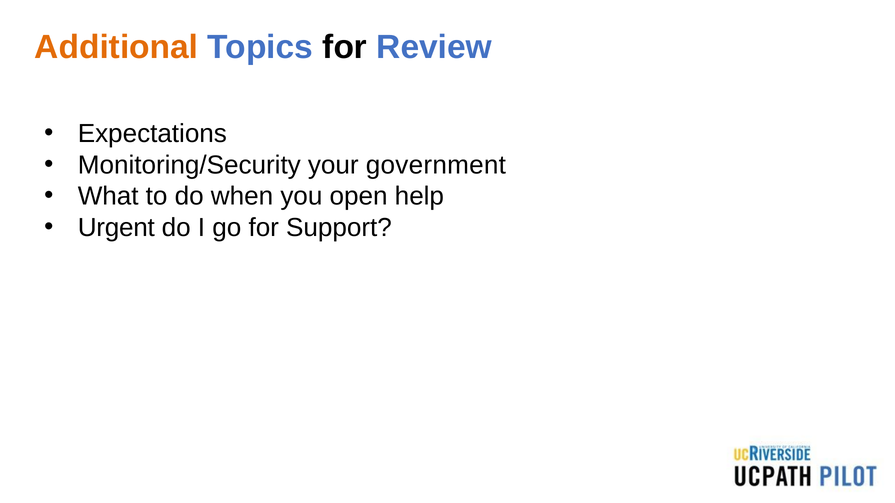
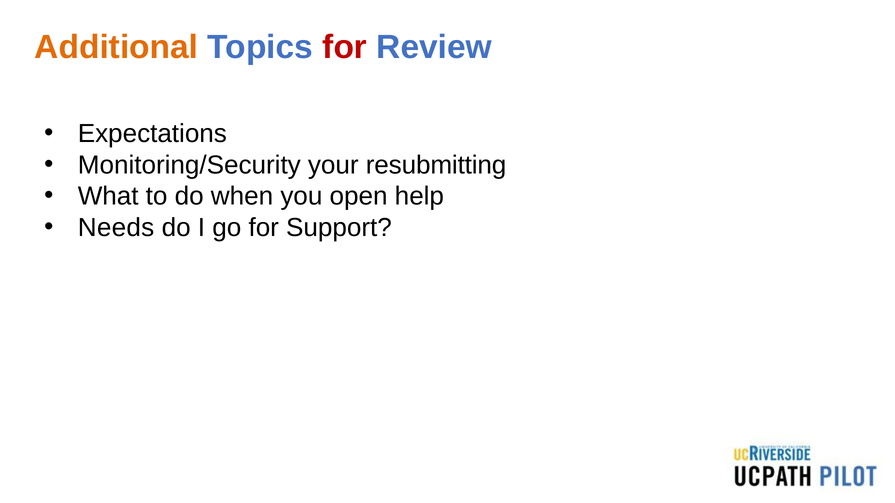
for at (345, 47) colour: black -> red
government: government -> resubmitting
Urgent: Urgent -> Needs
